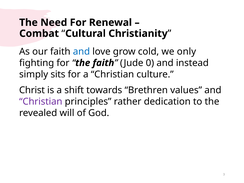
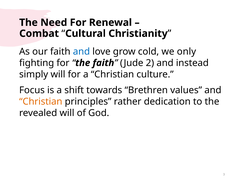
0: 0 -> 2
simply sits: sits -> will
Christ: Christ -> Focus
Christian at (41, 102) colour: purple -> orange
